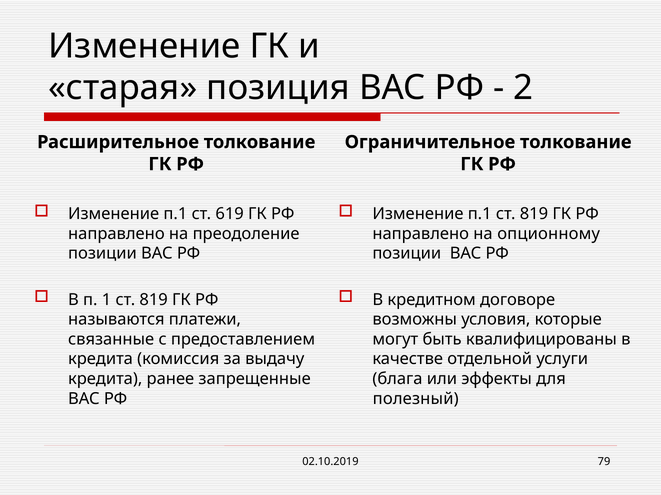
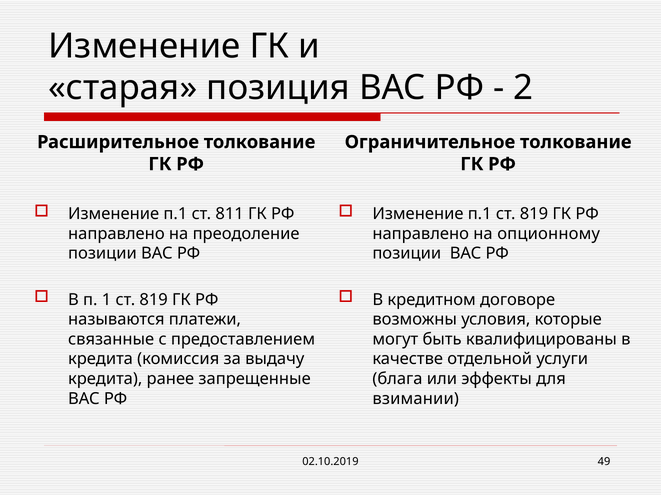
619: 619 -> 811
полезный: полезный -> взимании
79: 79 -> 49
